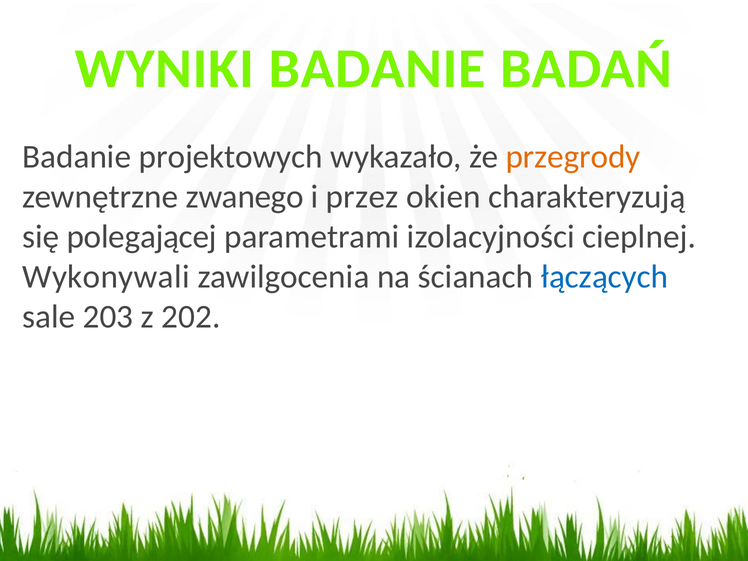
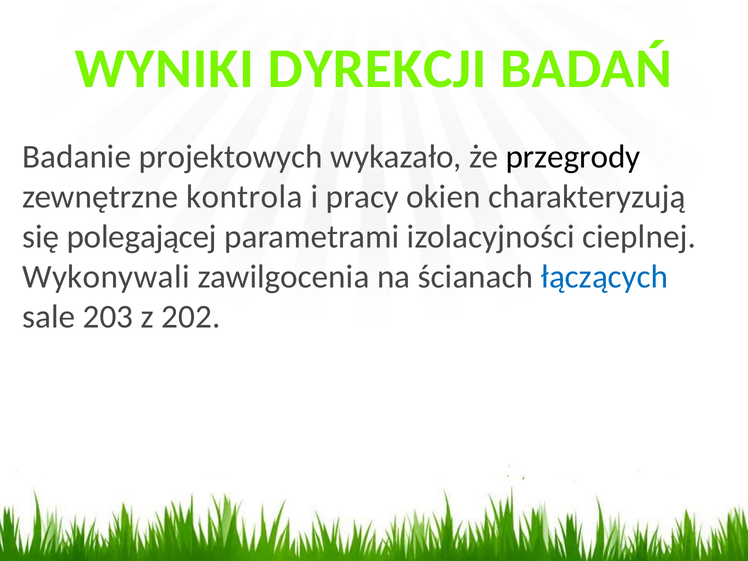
WYNIKI BADANIE: BADANIE -> DYREKCJI
przegrody colour: orange -> black
zwanego: zwanego -> kontrola
przez: przez -> pracy
